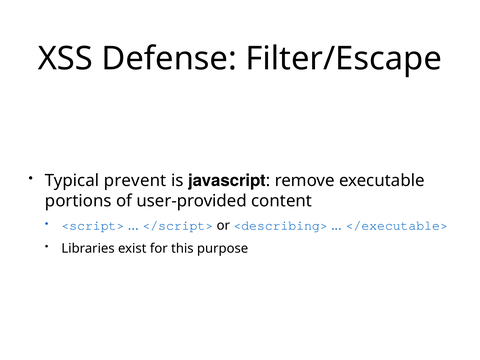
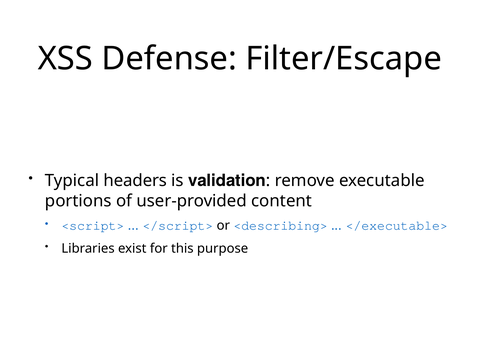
prevent: prevent -> headers
javascript: javascript -> validation
